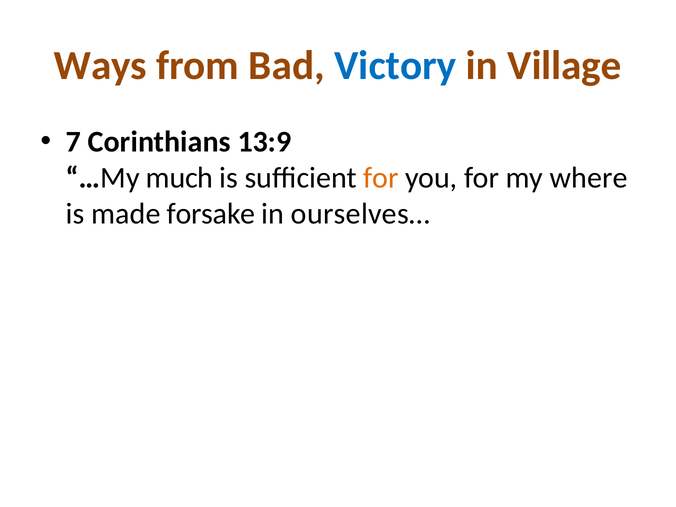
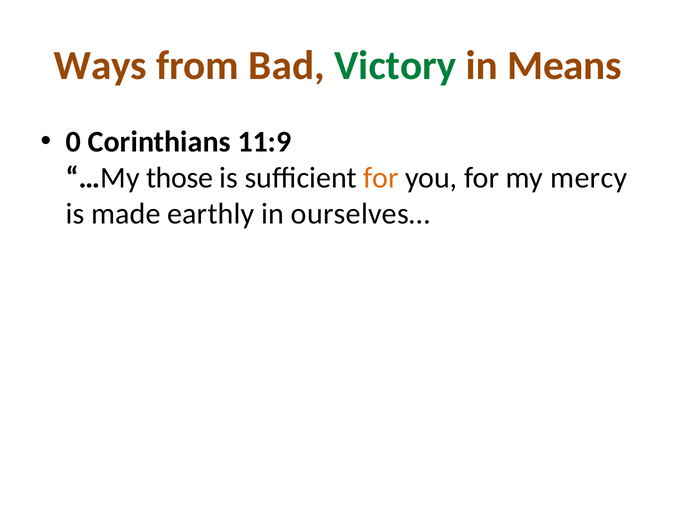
Victory colour: blue -> green
Village: Village -> Means
7: 7 -> 0
13:9: 13:9 -> 11:9
much: much -> those
where: where -> mercy
forsake: forsake -> earthly
